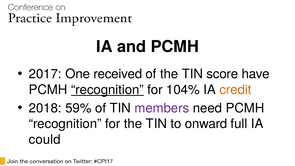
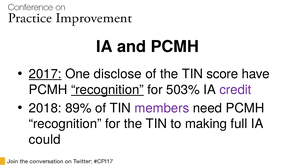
2017 underline: none -> present
received: received -> disclose
104%: 104% -> 503%
credit colour: orange -> purple
59%: 59% -> 89%
onward: onward -> making
